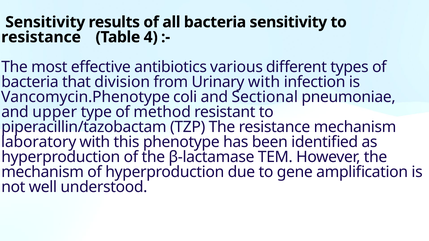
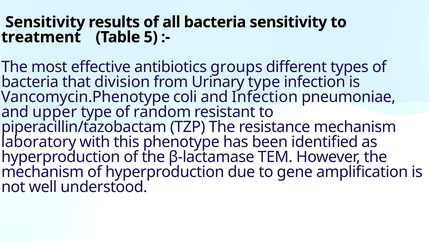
resistance at (41, 37): resistance -> treatment
4: 4 -> 5
various: various -> groups
Urinary with: with -> type
and Sectional: Sectional -> Infection
method: method -> random
